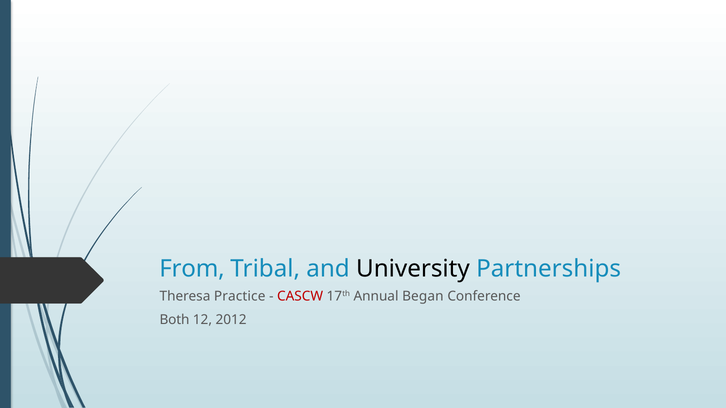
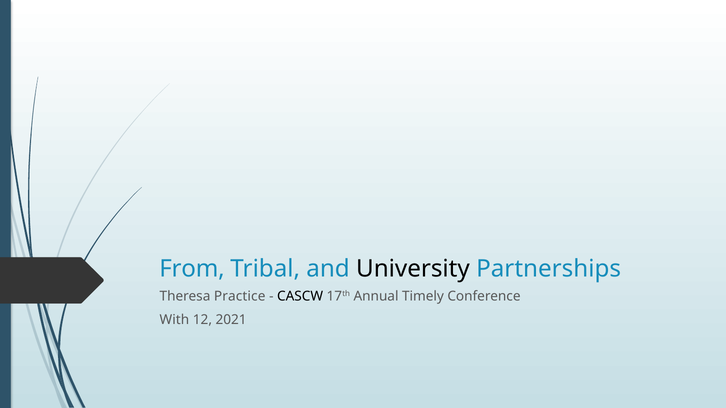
CASCW colour: red -> black
Began: Began -> Timely
Both: Both -> With
2012: 2012 -> 2021
